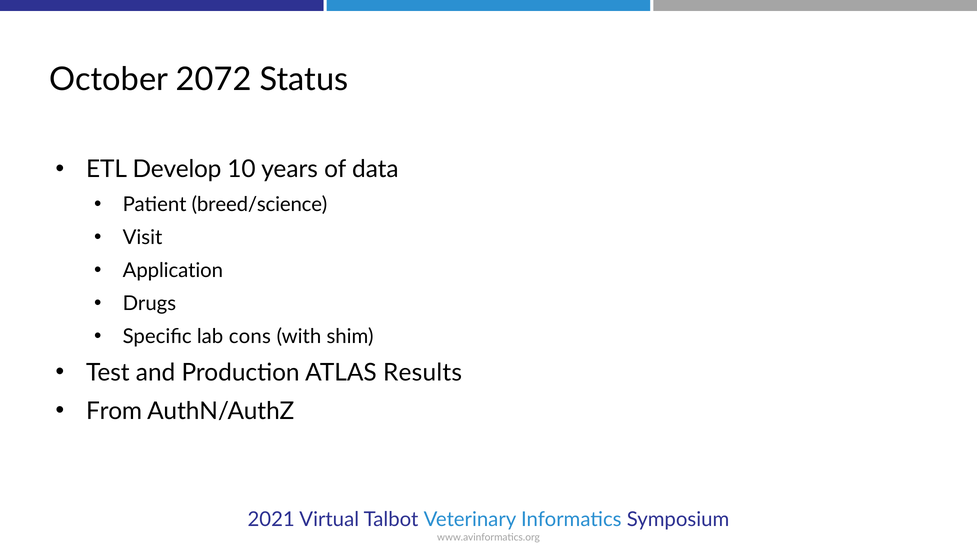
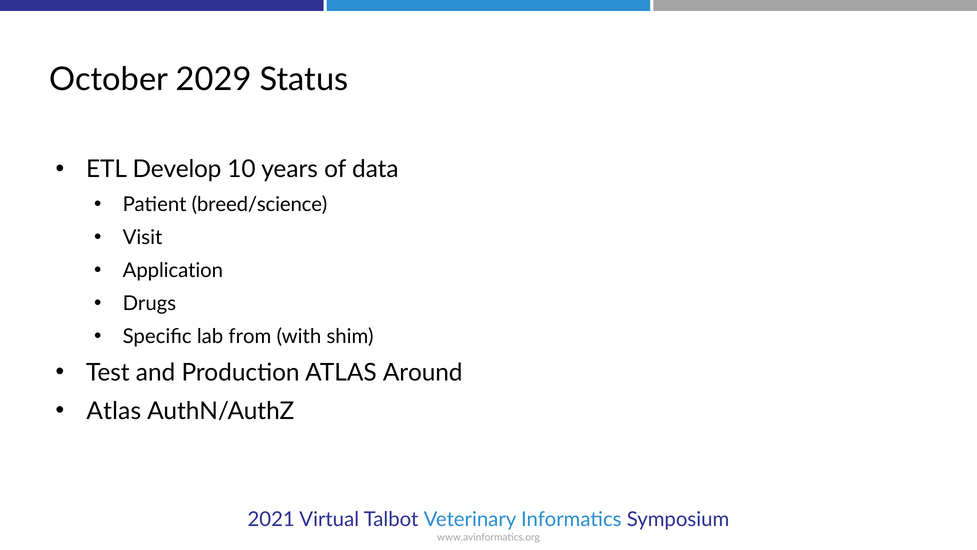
2072: 2072 -> 2029
cons: cons -> from
Results: Results -> Around
From at (114, 411): From -> Atlas
